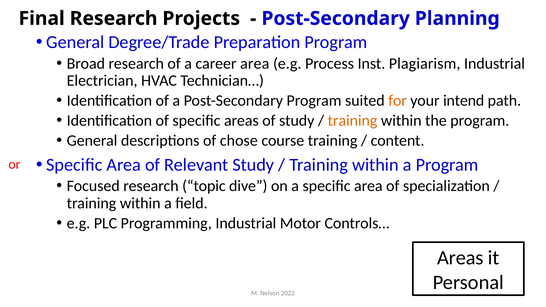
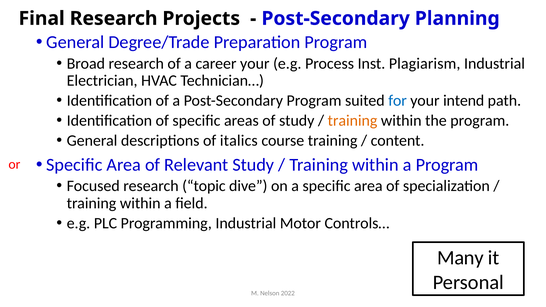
career area: area -> your
for colour: orange -> blue
chose: chose -> italics
Areas at (460, 258): Areas -> Many
